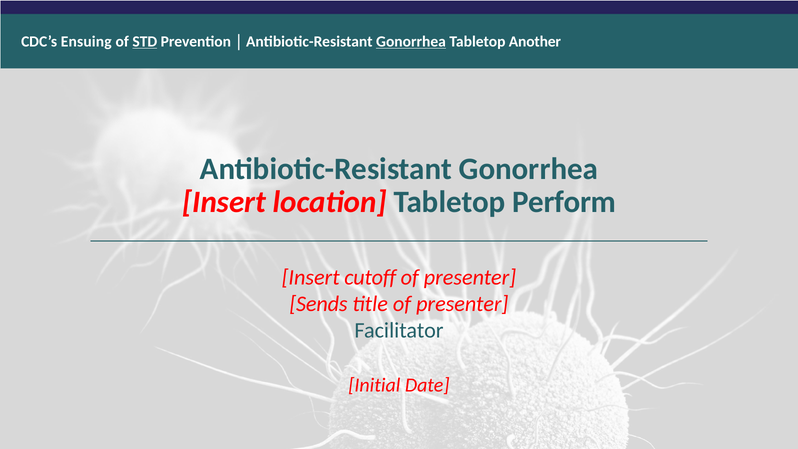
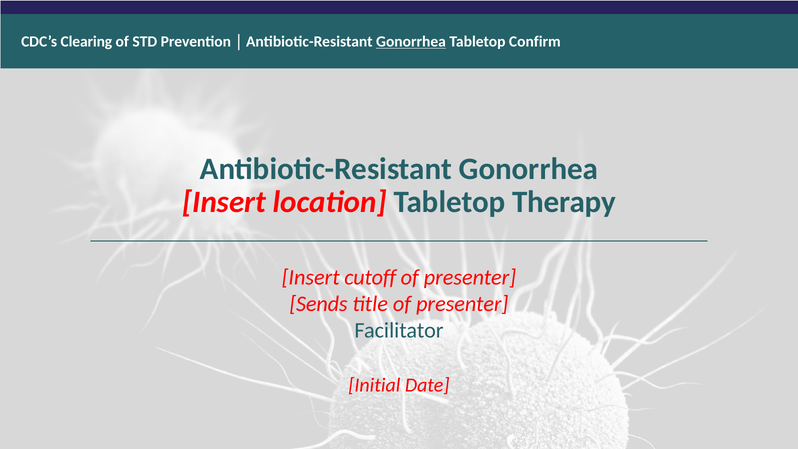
Ensuing: Ensuing -> Clearing
STD underline: present -> none
Another: Another -> Confirm
Perform: Perform -> Therapy
